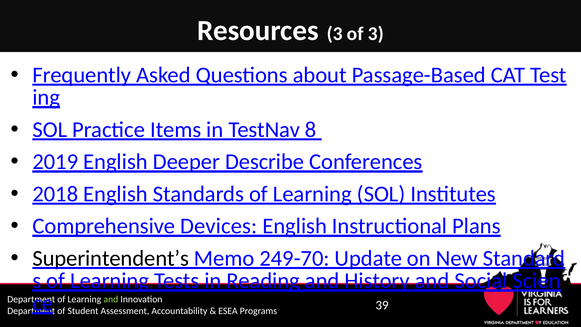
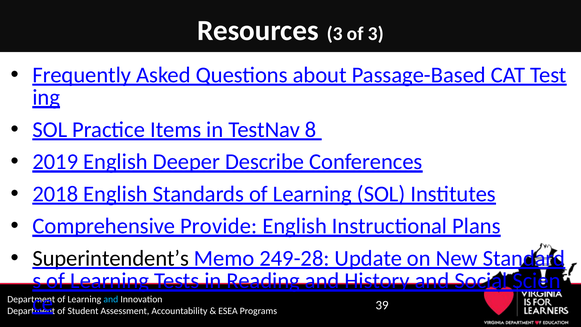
Devices: Devices -> Provide
249-70: 249-70 -> 249-28
and at (111, 299) colour: light green -> light blue
